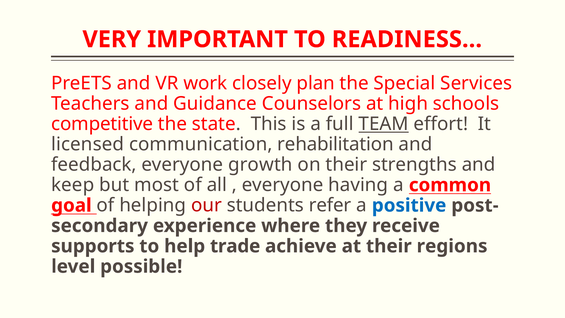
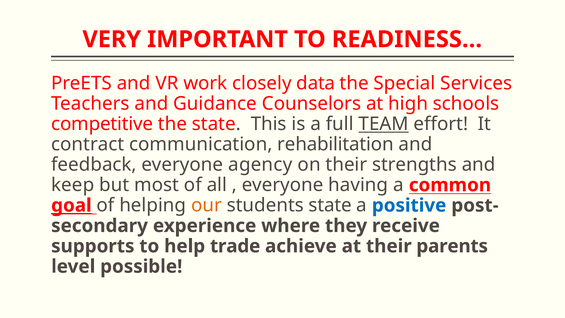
plan: plan -> data
licensed: licensed -> contract
growth: growth -> agency
goal underline: none -> present
our colour: red -> orange
students refer: refer -> state
regions: regions -> parents
